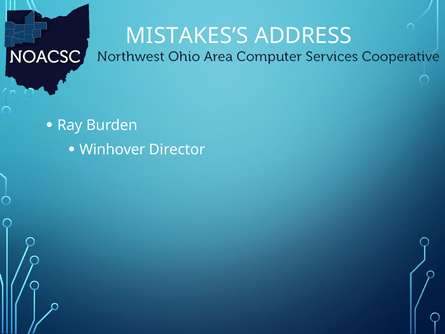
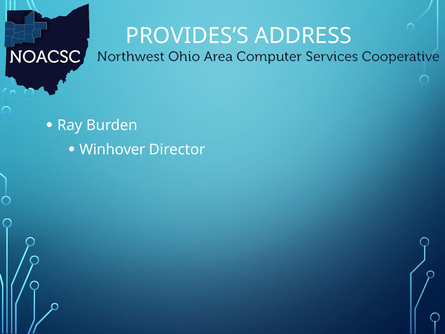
MISTAKES’S: MISTAKES’S -> PROVIDES’S
